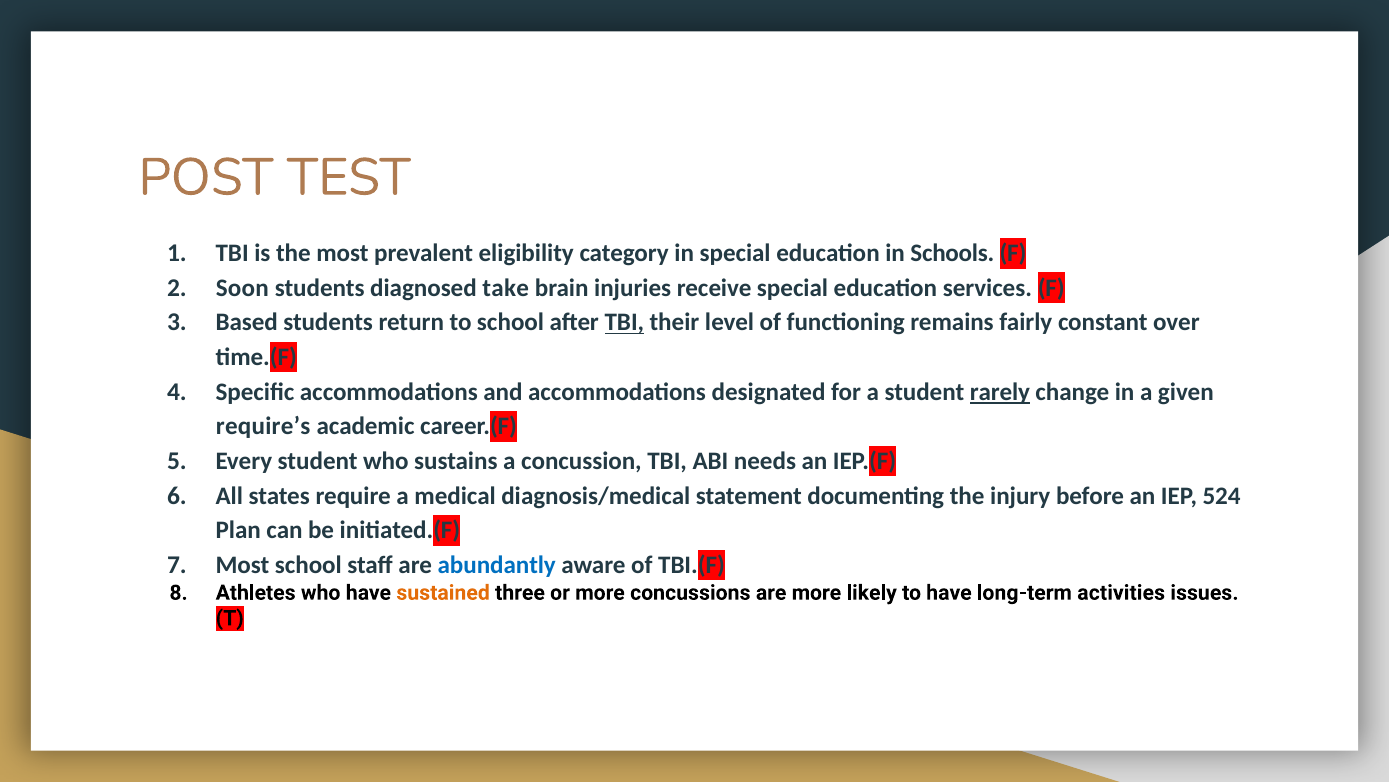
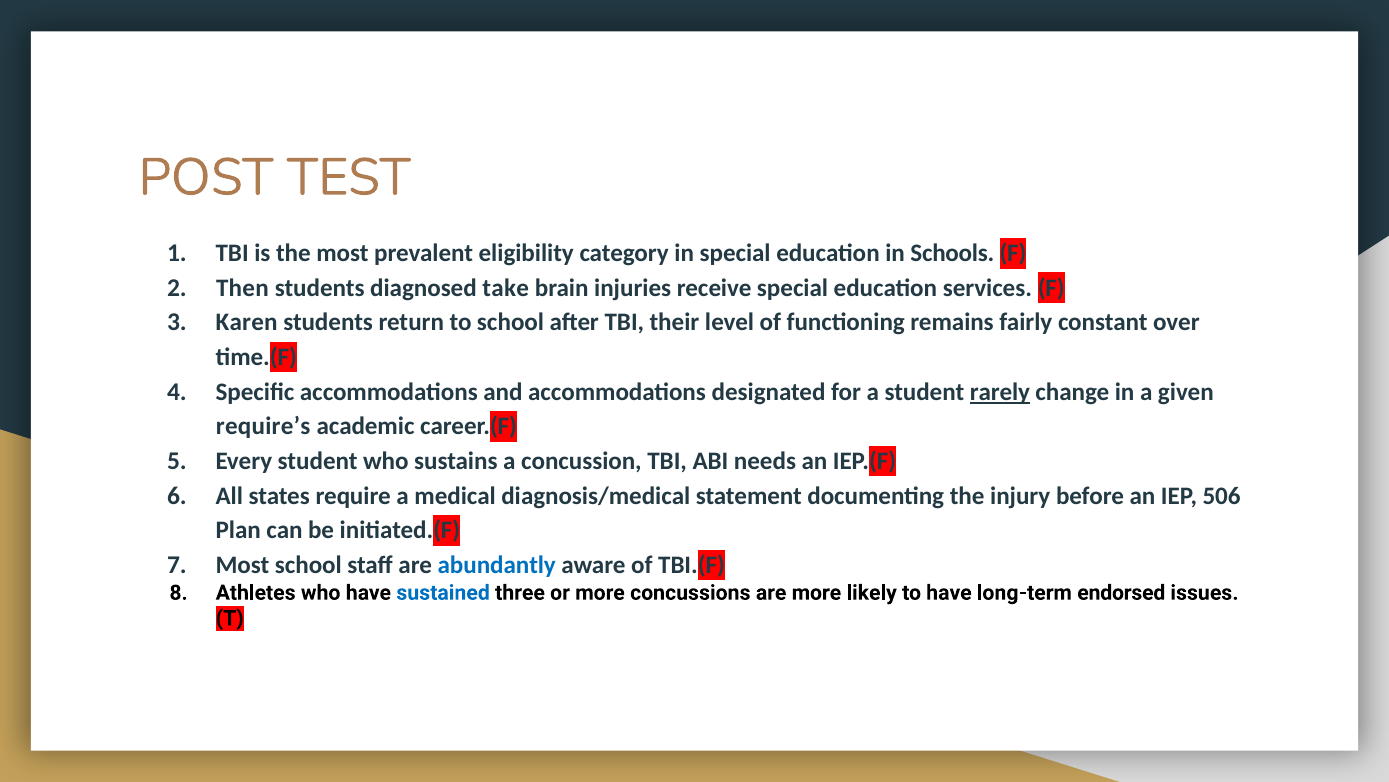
Soon: Soon -> Then
Based: Based -> Karen
TBI at (624, 322) underline: present -> none
524: 524 -> 506
sustained colour: orange -> blue
activities: activities -> endorsed
